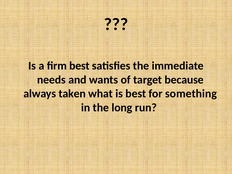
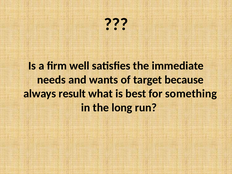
firm best: best -> well
taken: taken -> result
